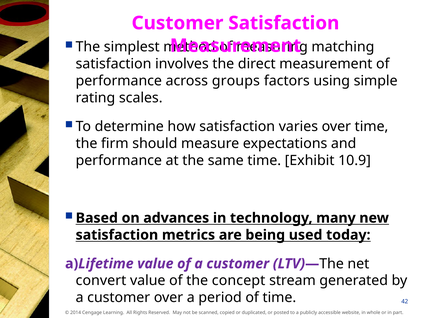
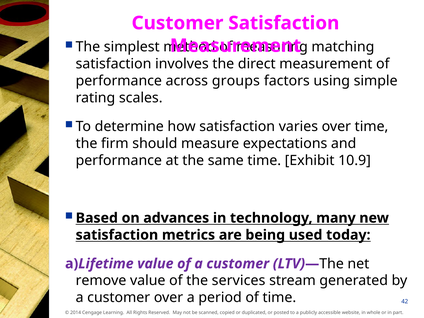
convert: convert -> remove
concept: concept -> services
